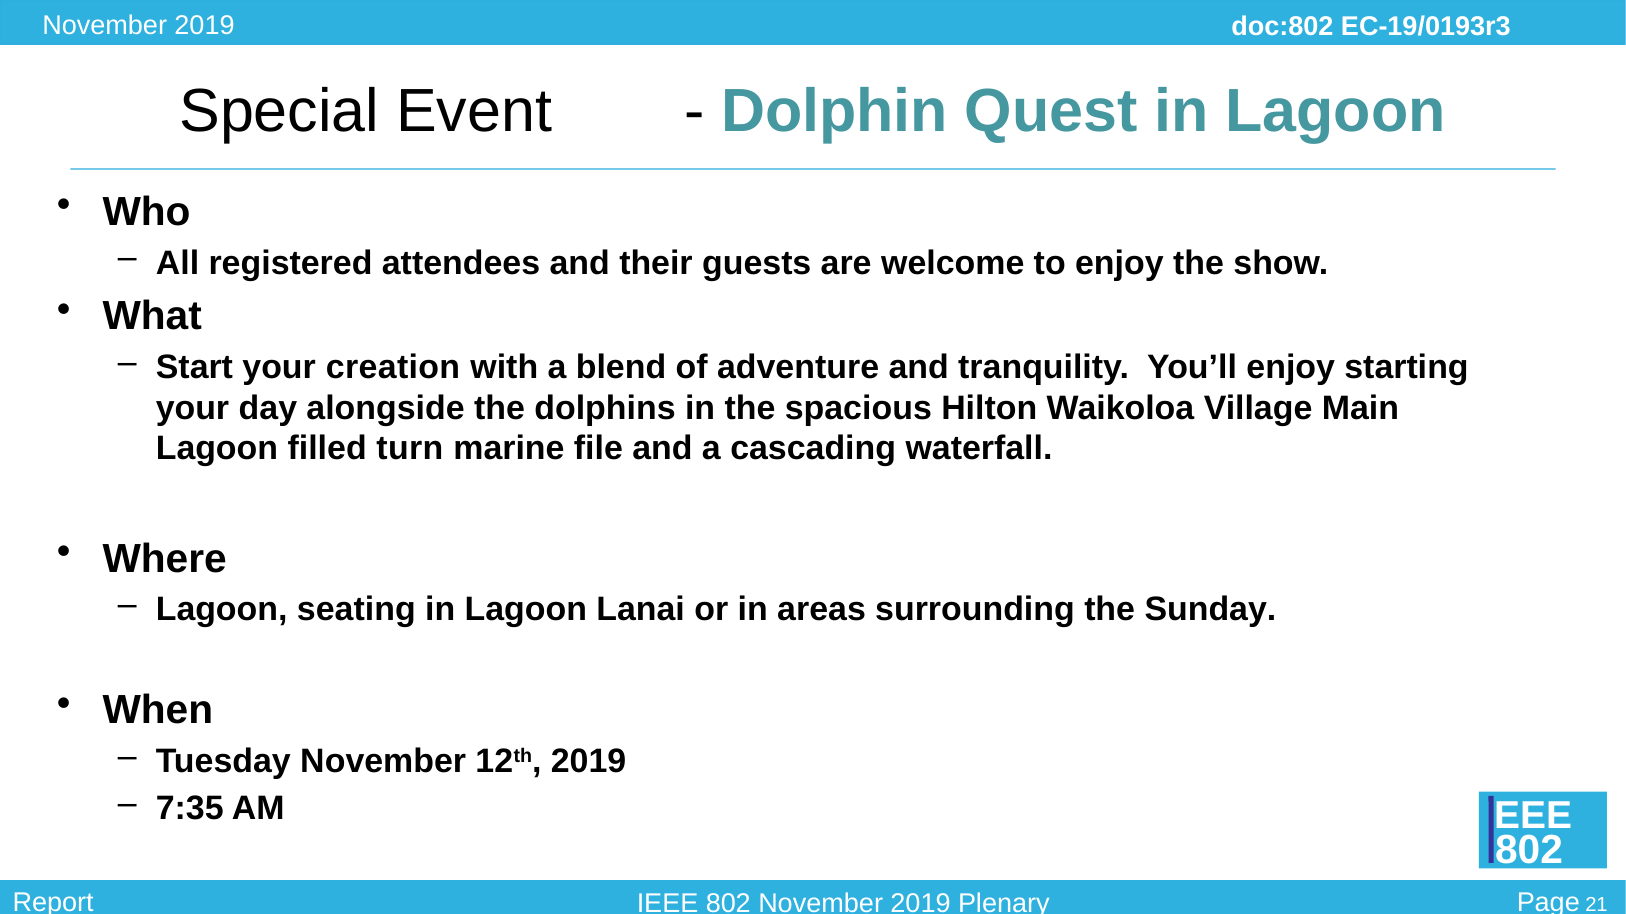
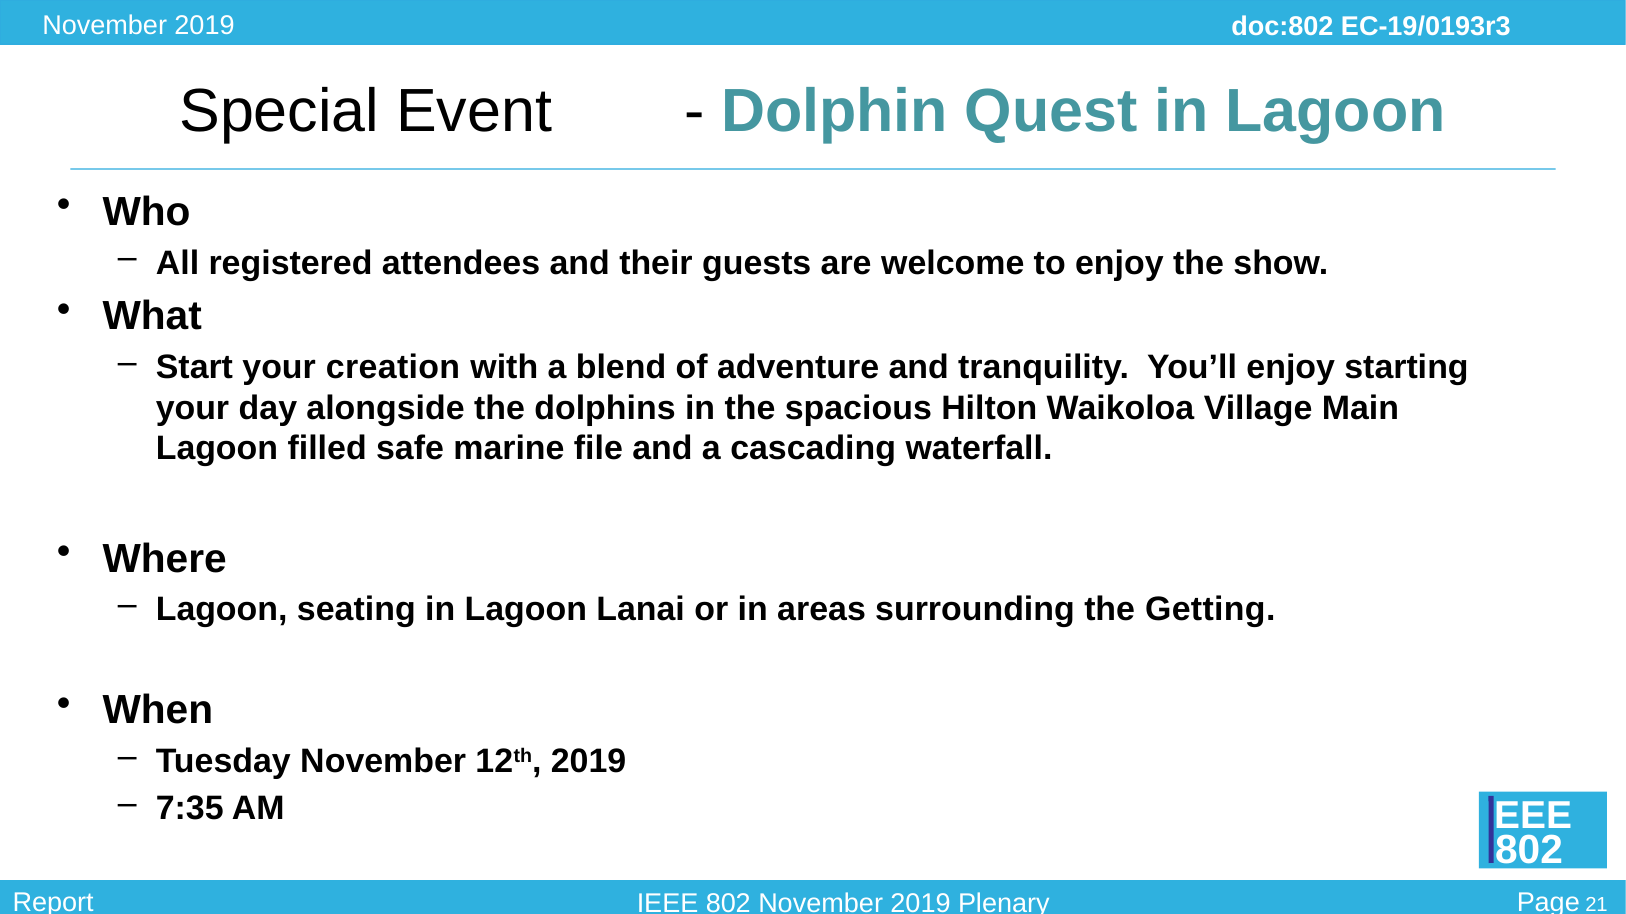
turn: turn -> safe
Sunday: Sunday -> Getting
